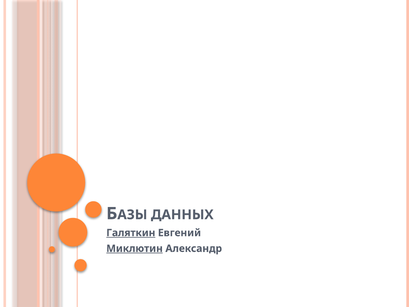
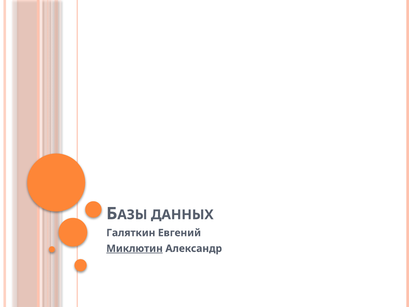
Галяткин underline: present -> none
